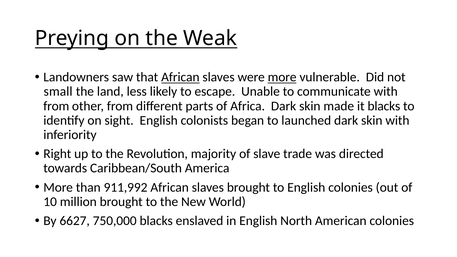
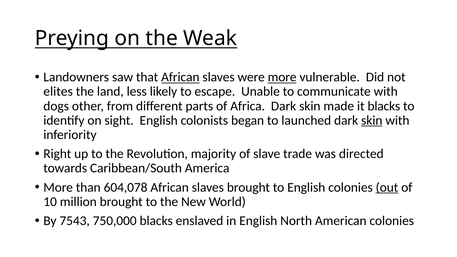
small: small -> elites
from at (56, 106): from -> dogs
skin at (372, 120) underline: none -> present
911,992: 911,992 -> 604,078
out underline: none -> present
6627: 6627 -> 7543
